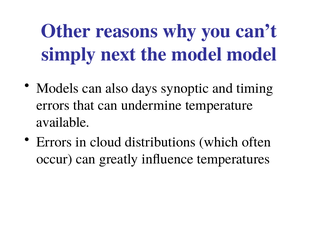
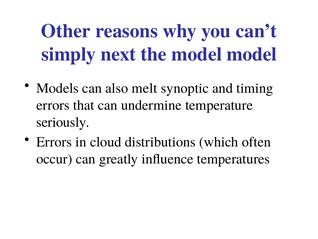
days: days -> melt
available: available -> seriously
